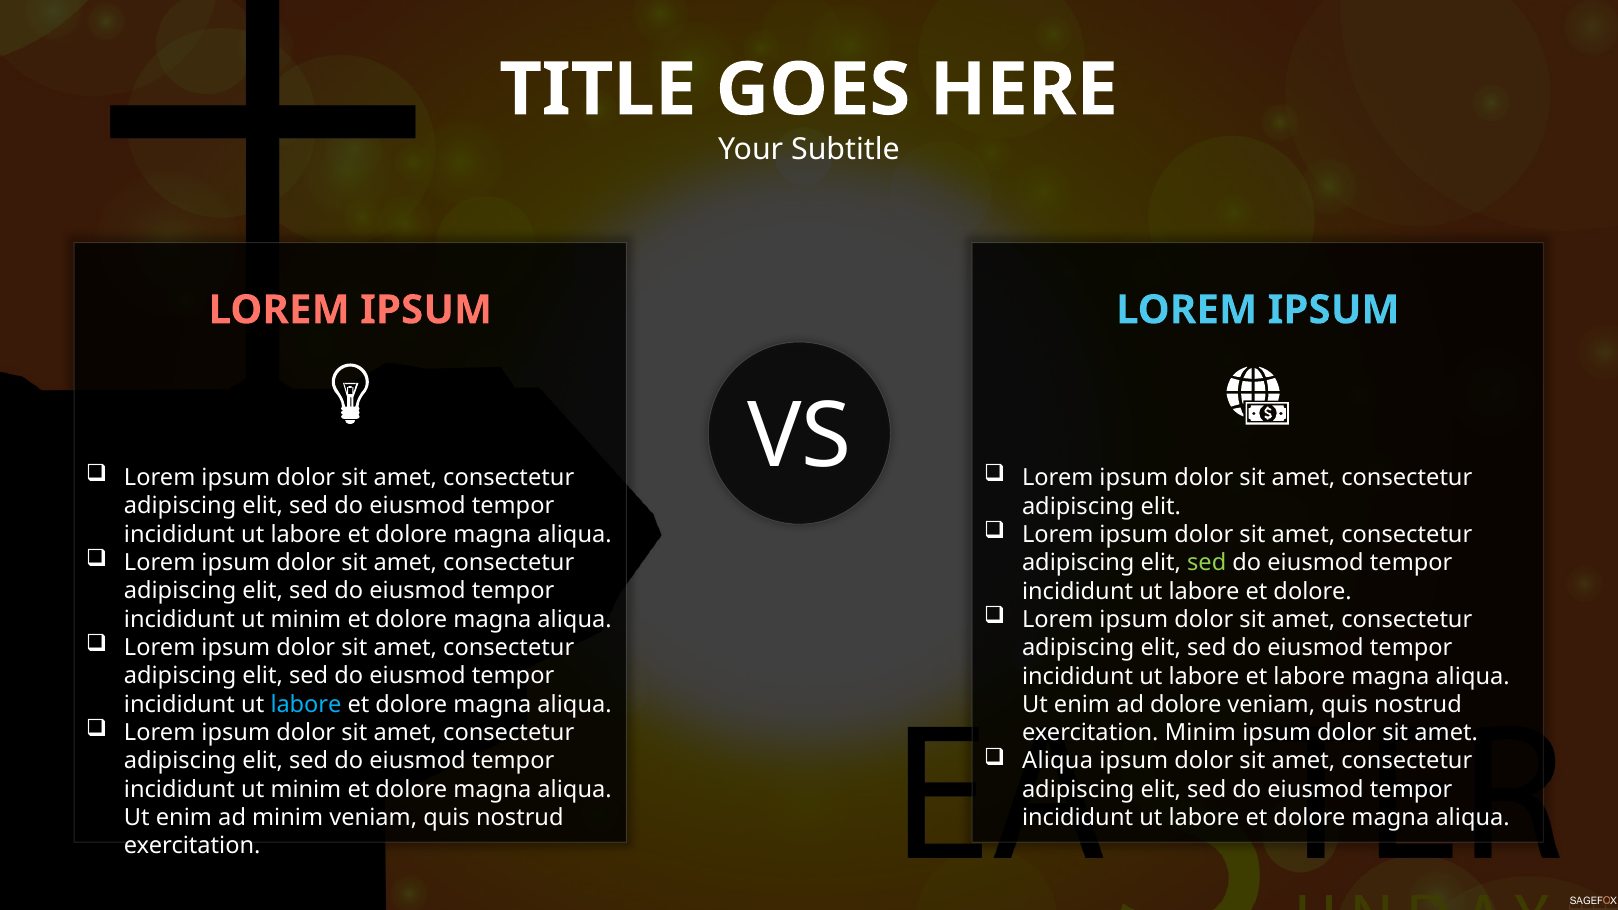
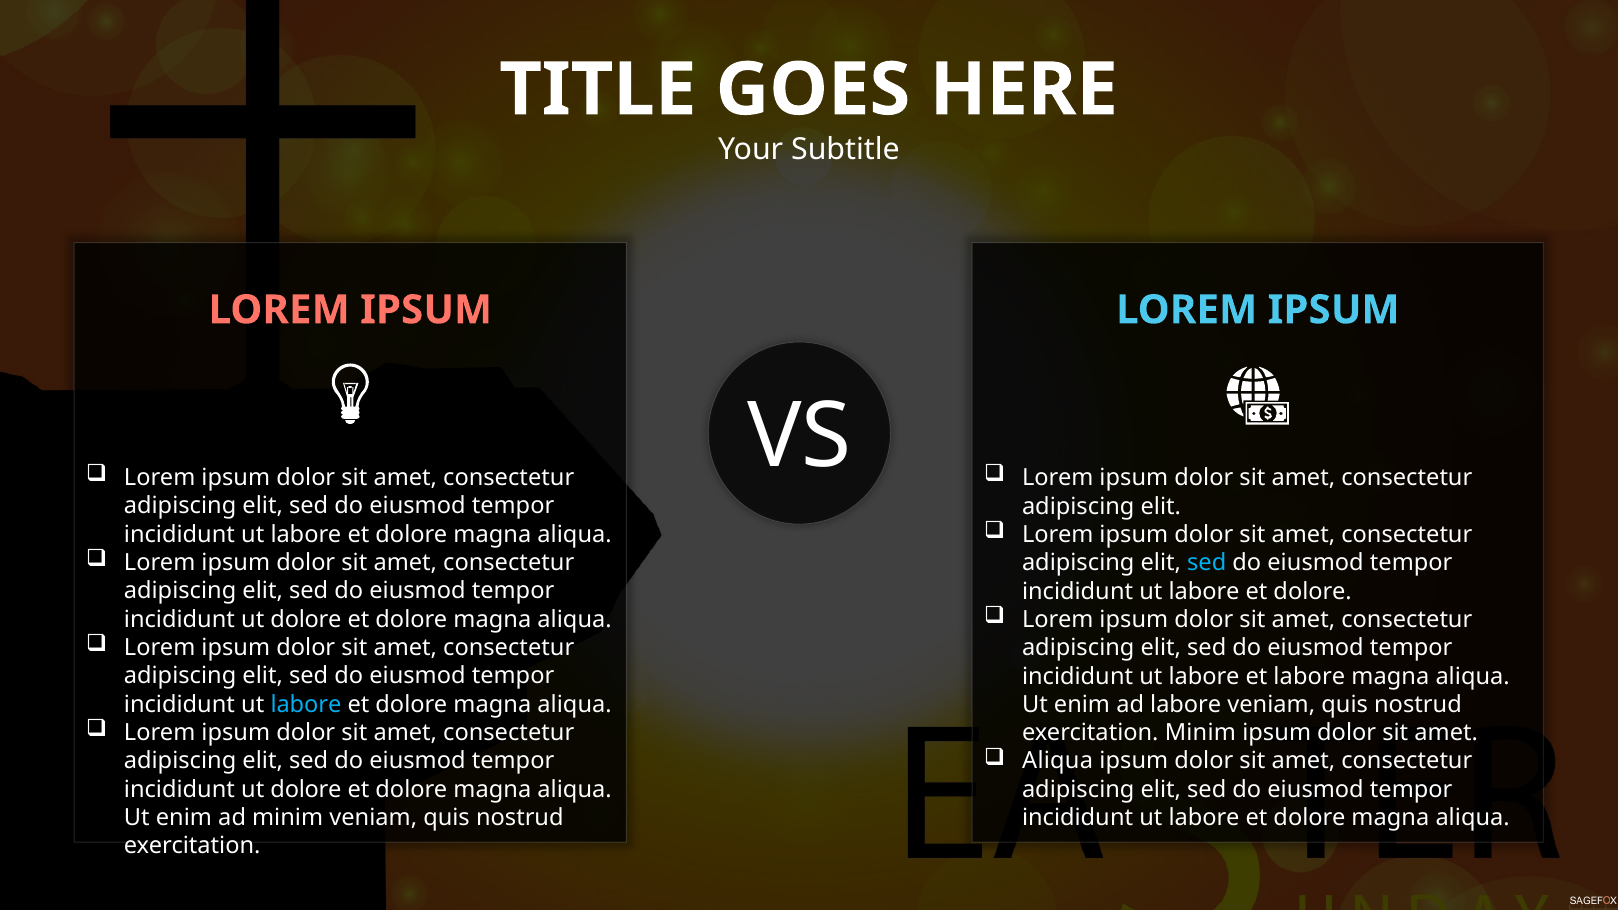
sed at (1207, 563) colour: light green -> light blue
minim at (306, 620): minim -> dolore
ad dolore: dolore -> labore
minim at (306, 790): minim -> dolore
